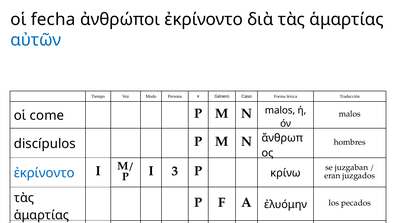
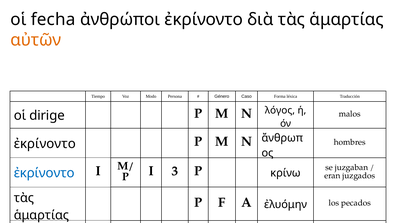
αὐτῶν at (36, 40) colour: blue -> orange
come: come -> dirige
N malos: malos -> λόγος
discípulos at (45, 144): discípulos -> ἐκρίνοντο
